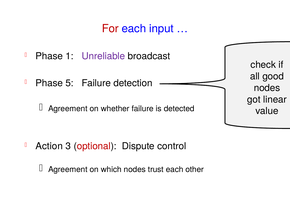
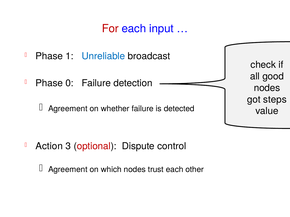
Unreliable colour: purple -> blue
5: 5 -> 0
linear: linear -> steps
